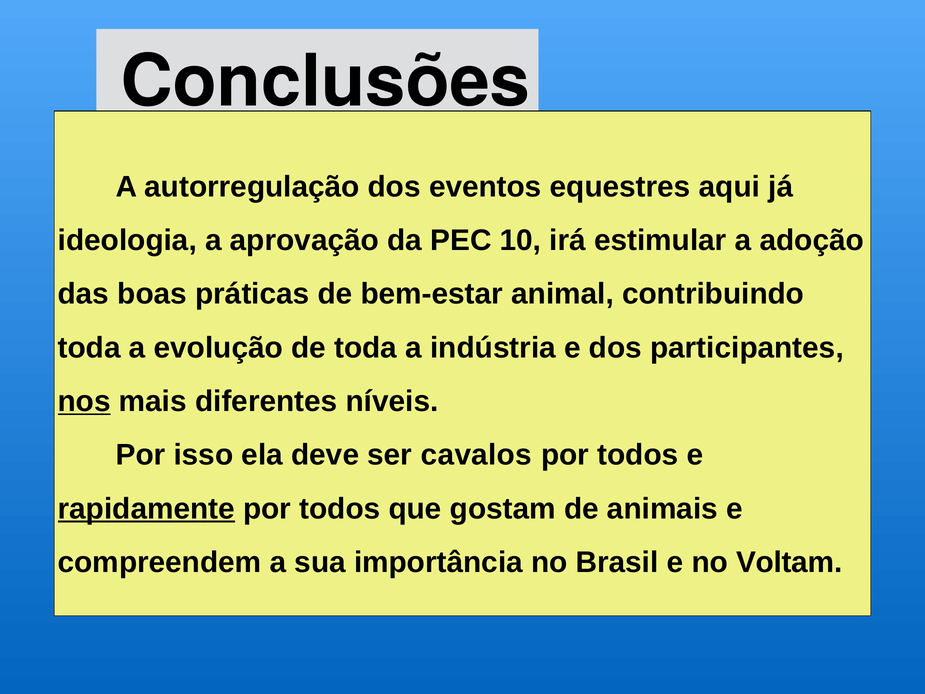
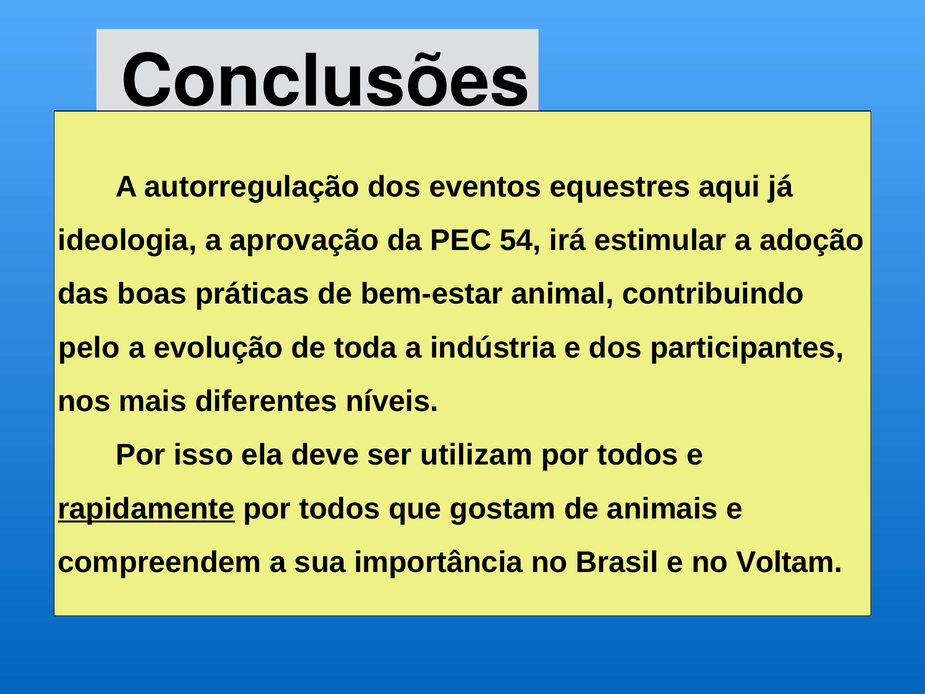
10: 10 -> 54
toda at (89, 348): toda -> pelo
nos underline: present -> none
cavalos: cavalos -> utilizam
